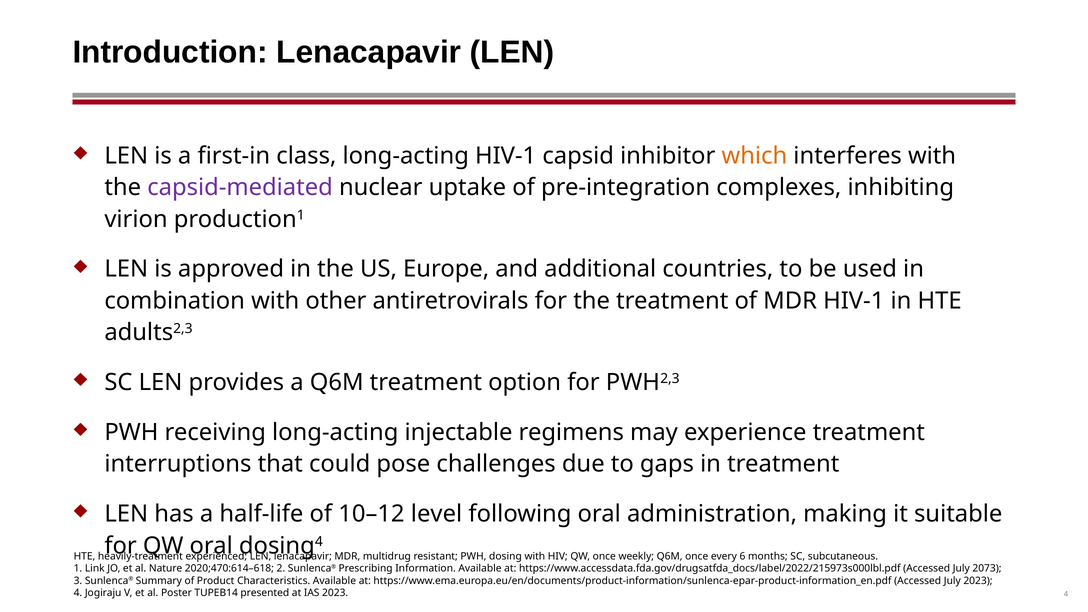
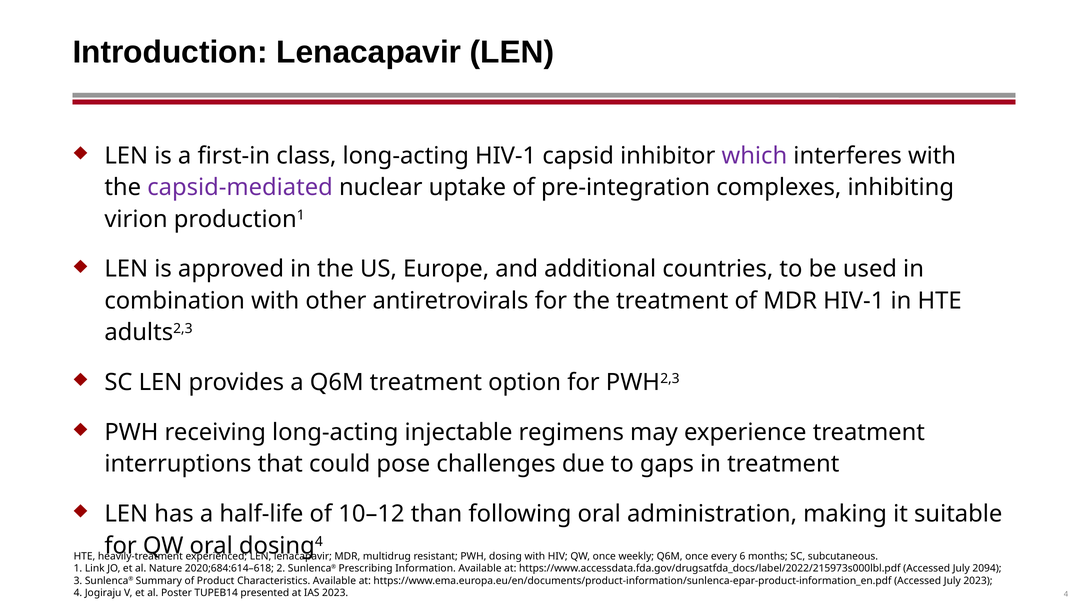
which colour: orange -> purple
level: level -> than
2020;470:614–618: 2020;470:614–618 -> 2020;684:614–618
2073: 2073 -> 2094
